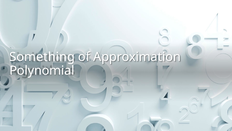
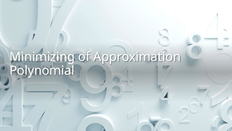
Something: Something -> Minimizing
